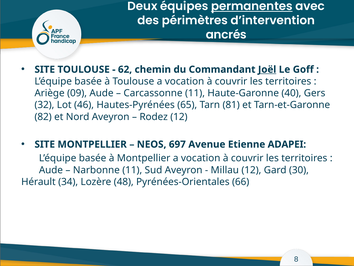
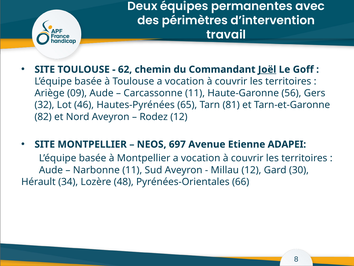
permanentes underline: present -> none
ancrés: ancrés -> travail
40: 40 -> 56
